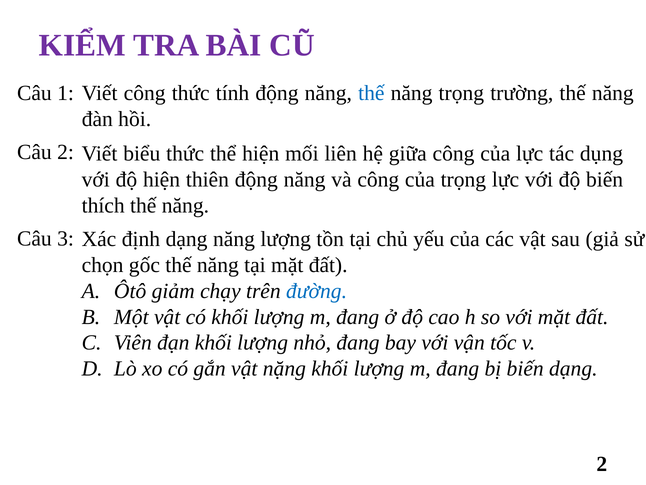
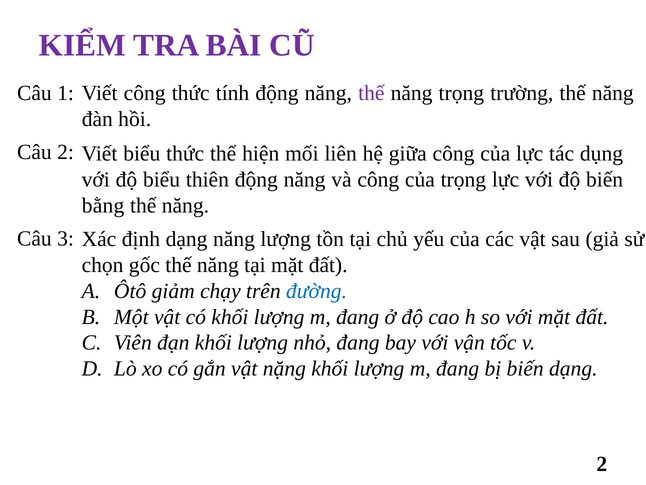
thế at (371, 93) colour: blue -> purple
độ hiện: hiện -> biểu
thích: thích -> bằng
